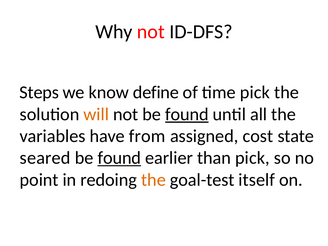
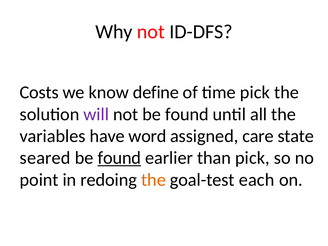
Steps: Steps -> Costs
will colour: orange -> purple
found at (187, 114) underline: present -> none
from: from -> word
cost: cost -> care
itself: itself -> each
